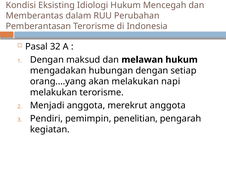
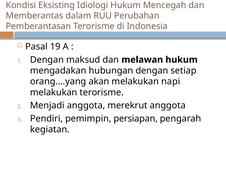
32: 32 -> 19
penelitian: penelitian -> persiapan
